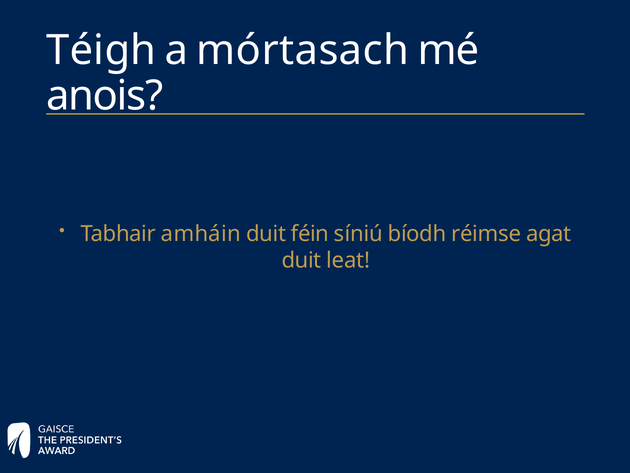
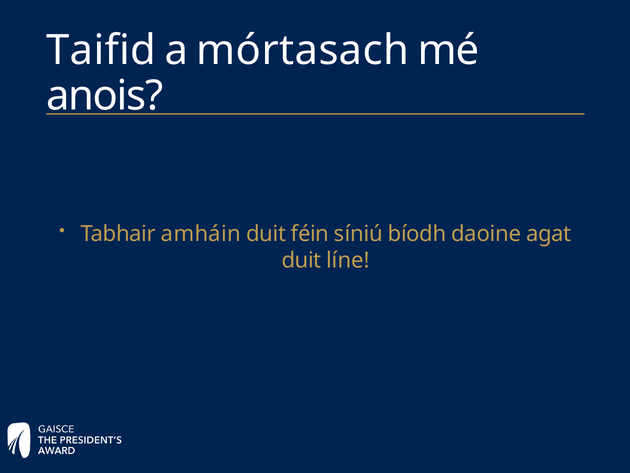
Téigh: Téigh -> Taifid
réimse: réimse -> daoine
leat: leat -> líne
